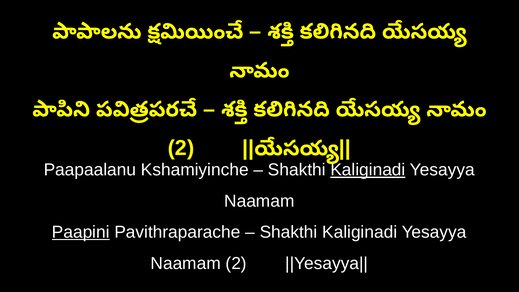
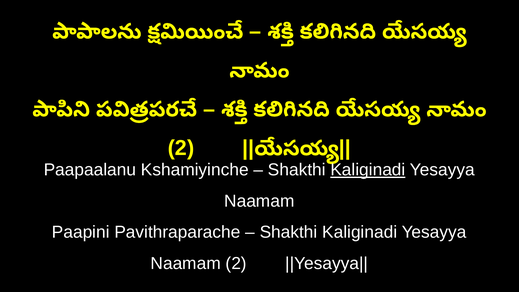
Paapini underline: present -> none
